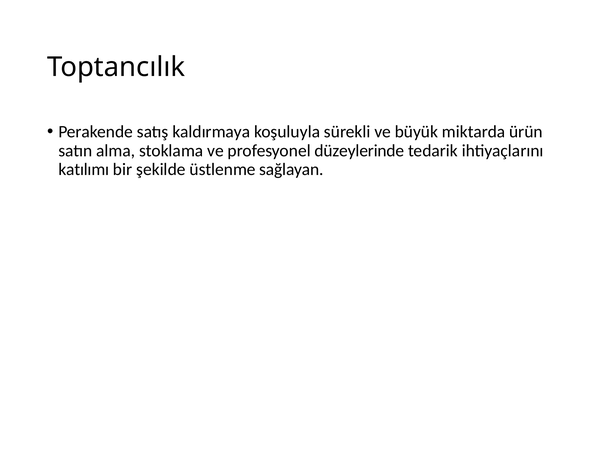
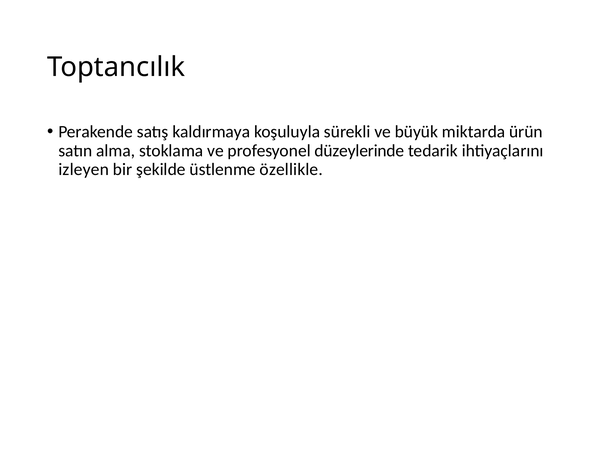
katılımı: katılımı -> izleyen
sağlayan: sağlayan -> özellikle
